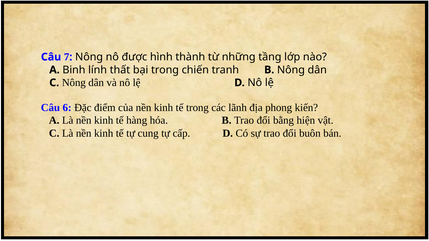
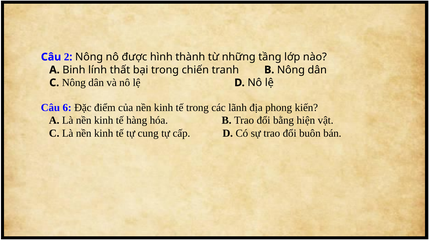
7: 7 -> 2
